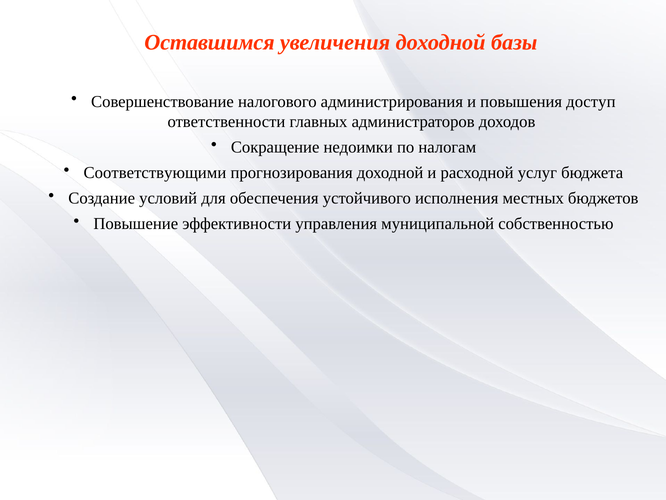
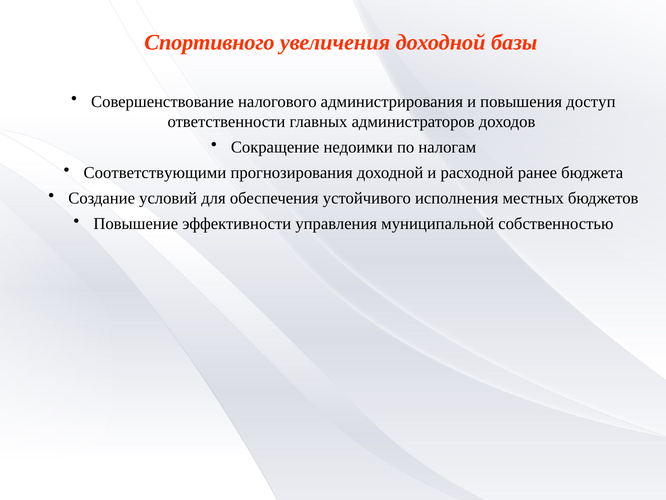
Оставшимся: Оставшимся -> Спортивного
услуг: услуг -> ранее
